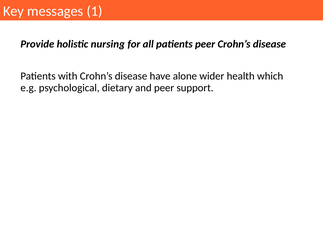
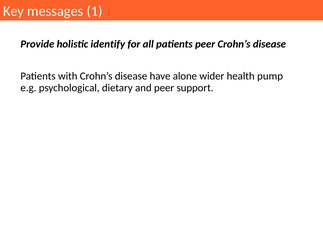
nursing: nursing -> identify
which: which -> pump
